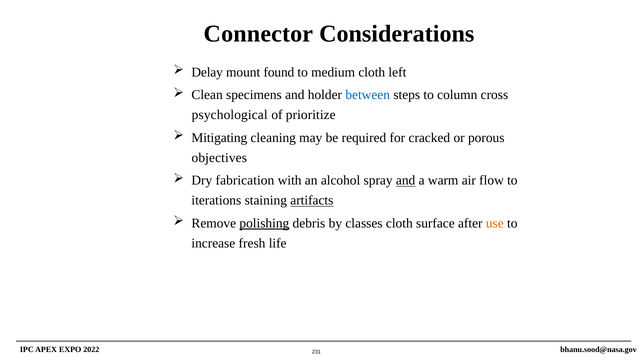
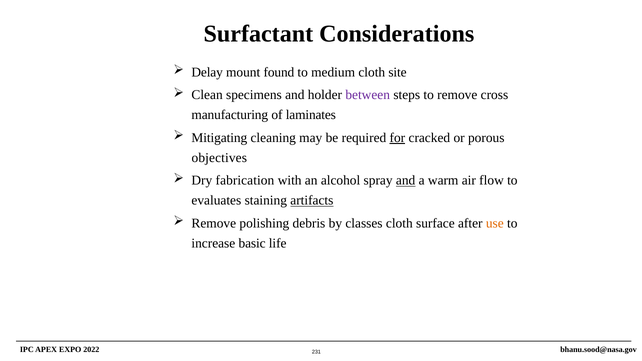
Connector: Connector -> Surfactant
left: left -> site
between colour: blue -> purple
to column: column -> remove
psychological: psychological -> manufacturing
prioritize: prioritize -> laminates
for underline: none -> present
iterations: iterations -> evaluates
polishing underline: present -> none
fresh: fresh -> basic
